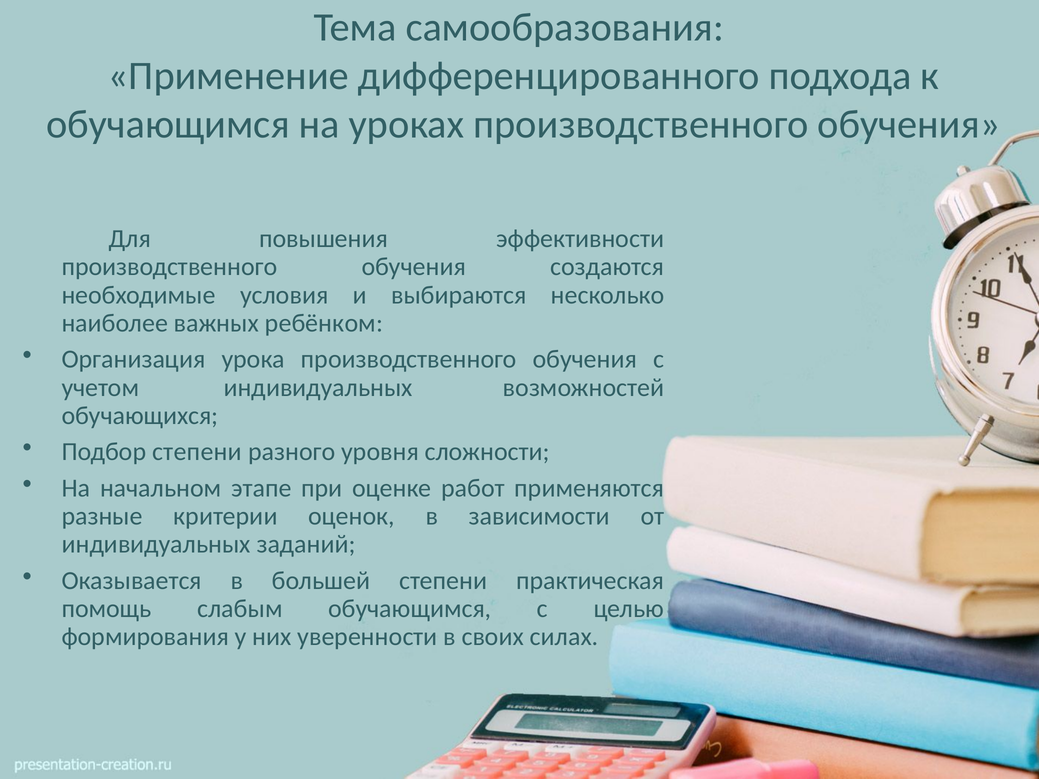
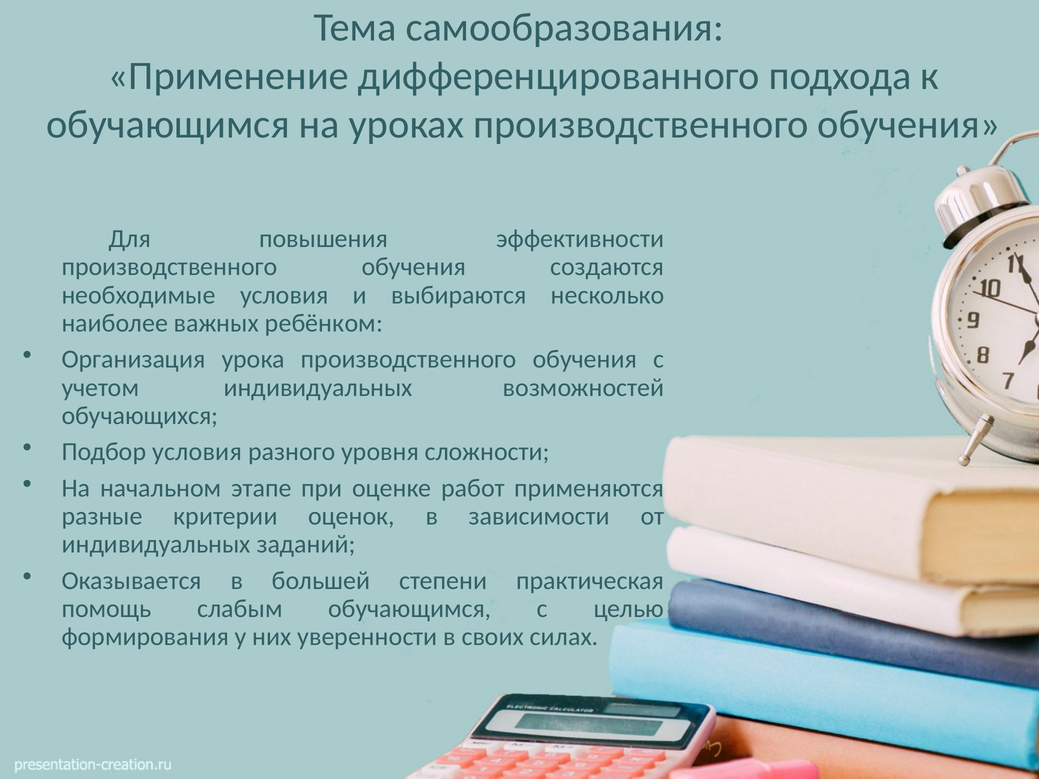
Подбор степени: степени -> условия
